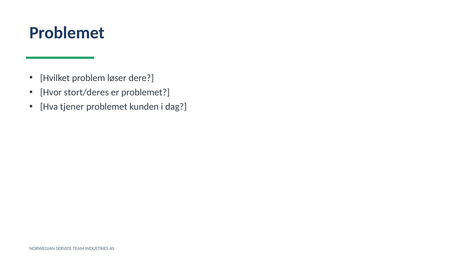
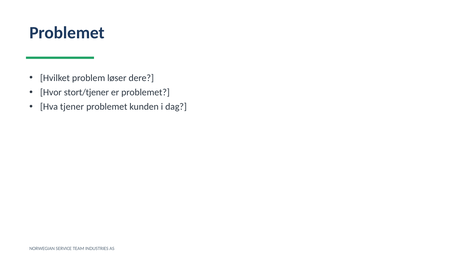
stort/deres: stort/deres -> stort/tjener
